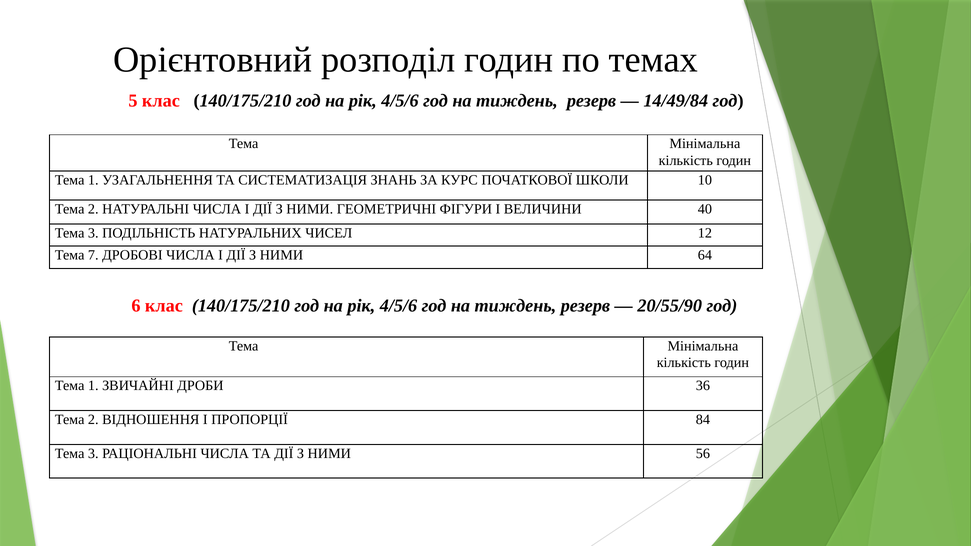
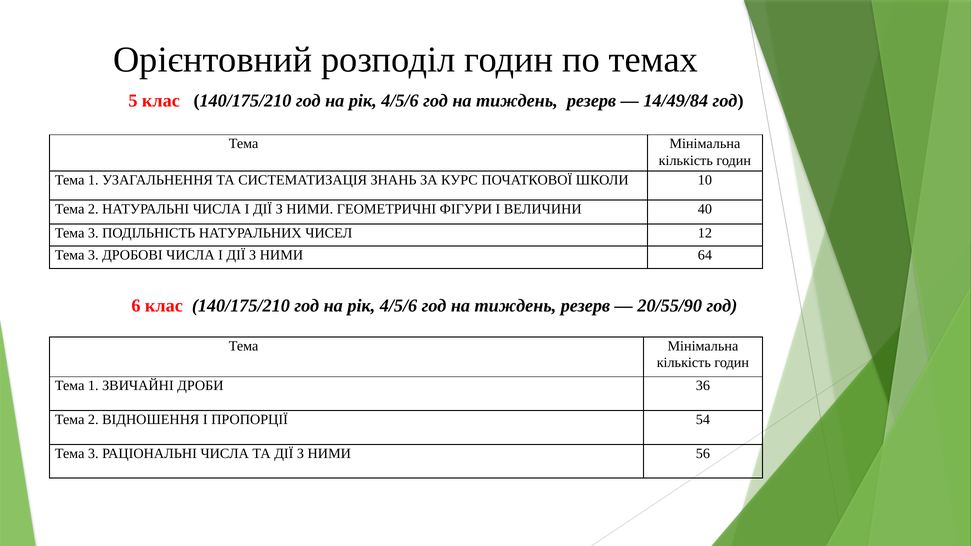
7 at (93, 255): 7 -> 3
84: 84 -> 54
